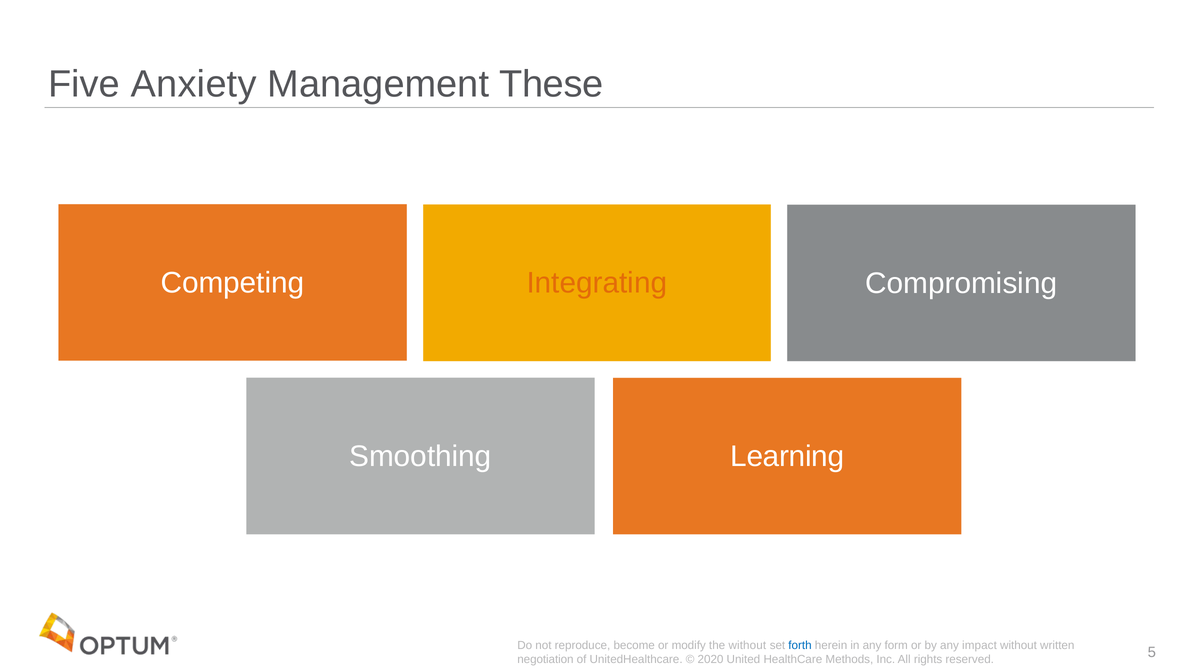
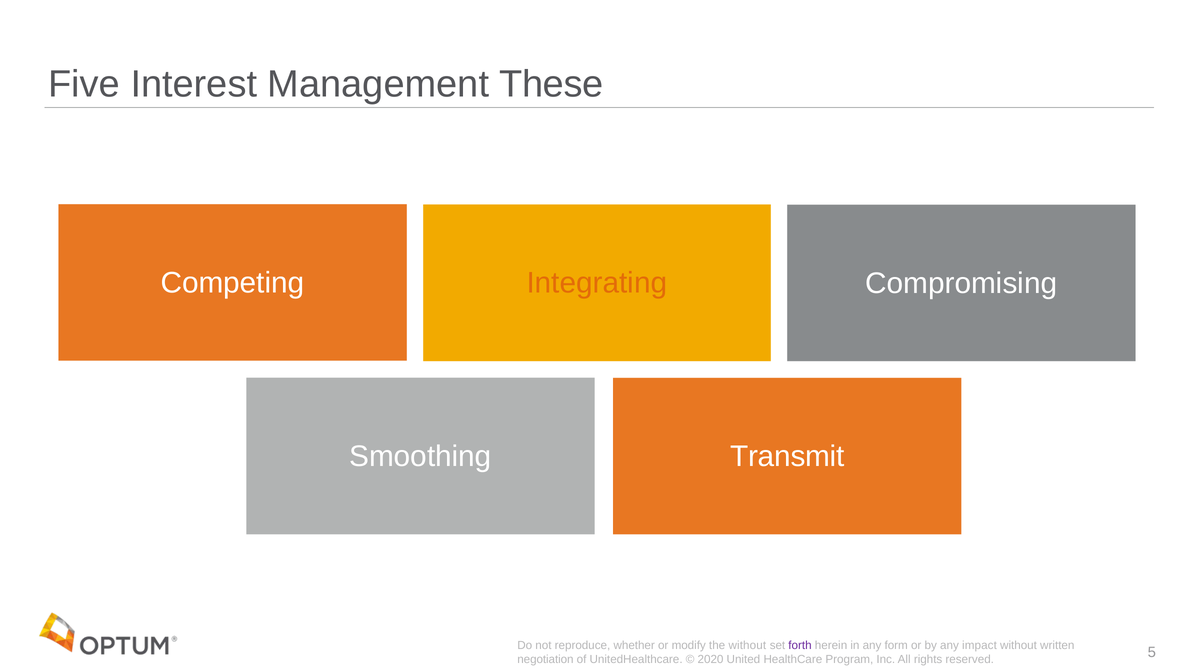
Anxiety: Anxiety -> Interest
Learning: Learning -> Transmit
become: become -> whether
forth colour: blue -> purple
Methods: Methods -> Program
